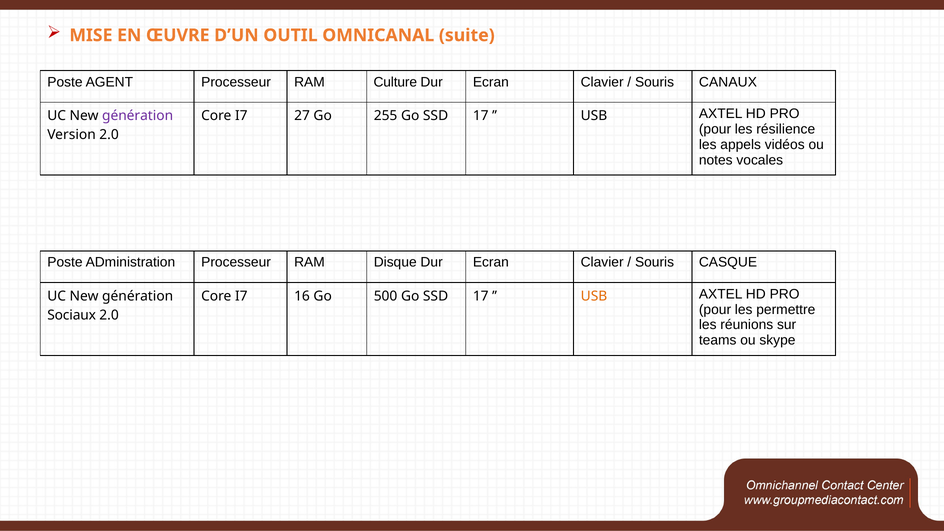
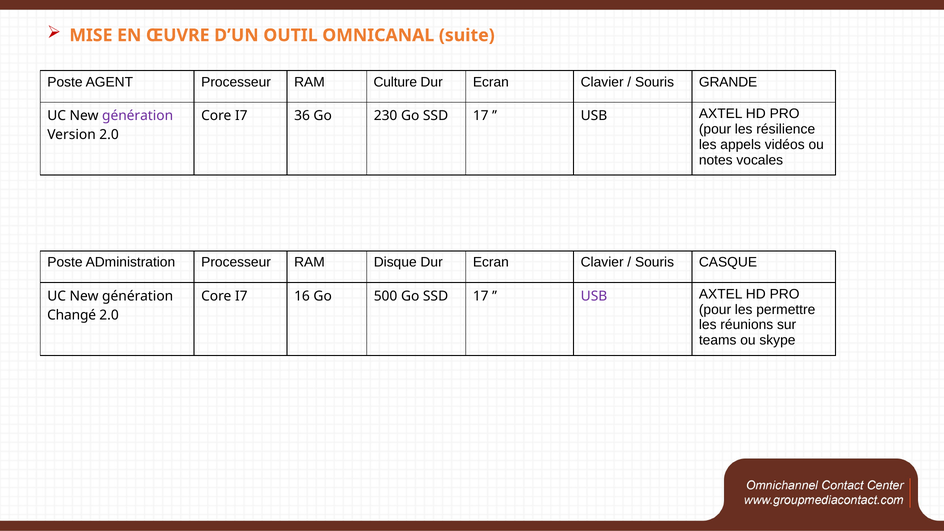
CANAUX: CANAUX -> GRANDE
27: 27 -> 36
255: 255 -> 230
USB at (594, 296) colour: orange -> purple
Sociaux: Sociaux -> Changé
